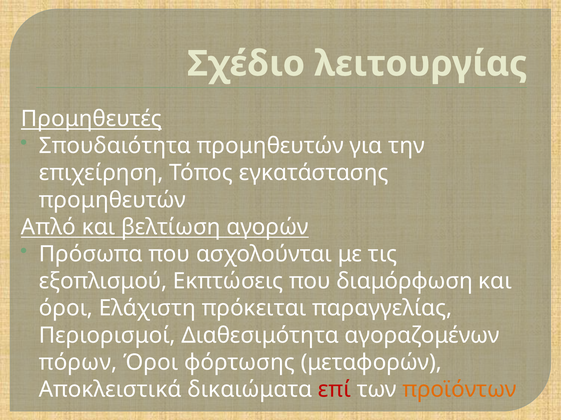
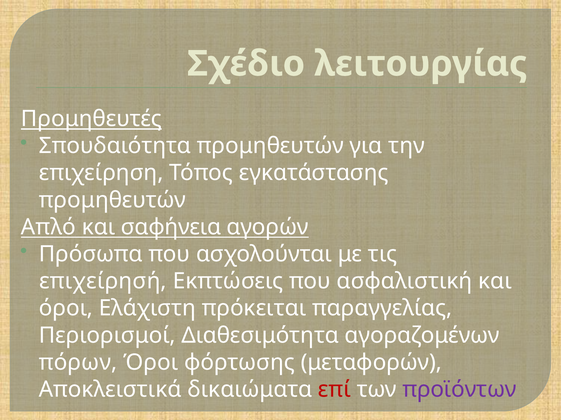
βελτίωση: βελτίωση -> σαφήνεια
εξοπλισμού: εξοπλισμού -> επιχείρησή
διαμόρφωση: διαμόρφωση -> ασφαλιστική
προϊόντων colour: orange -> purple
